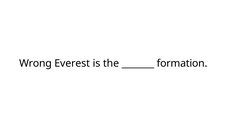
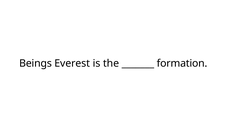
Wrong: Wrong -> Beings
